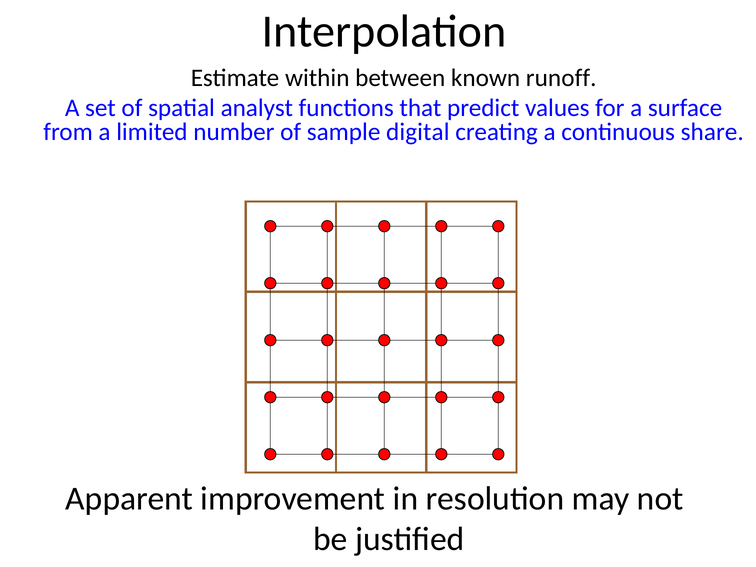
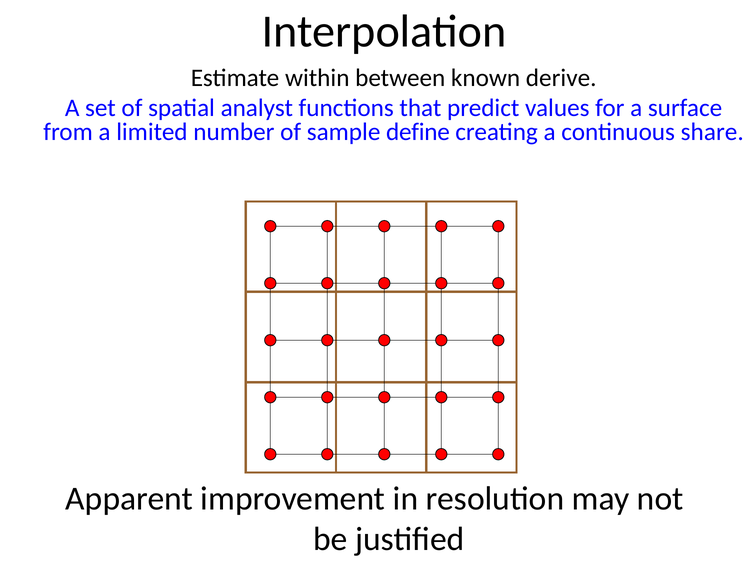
runoff: runoff -> derive
digital: digital -> define
